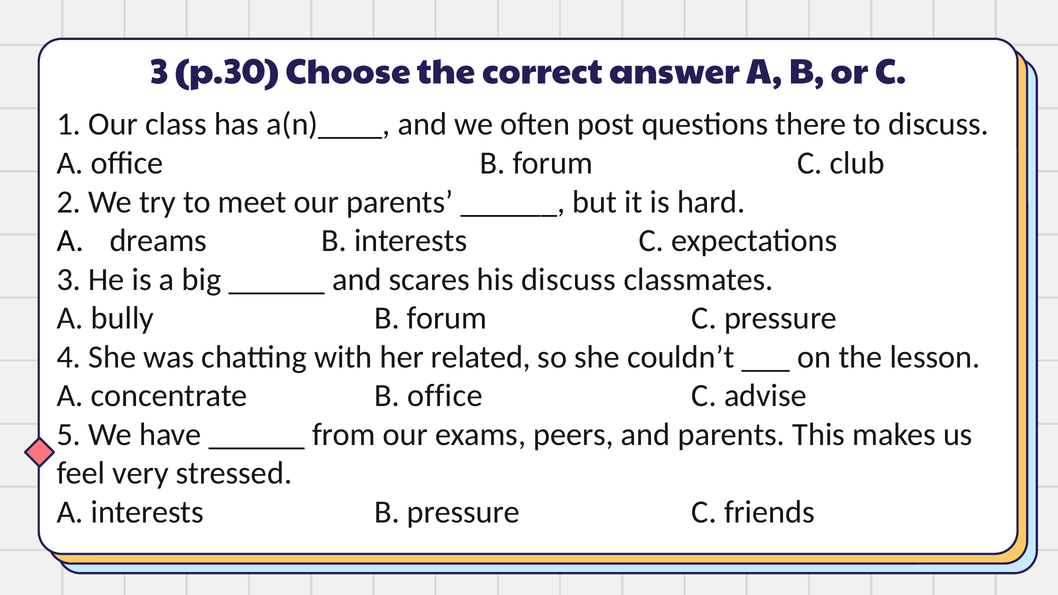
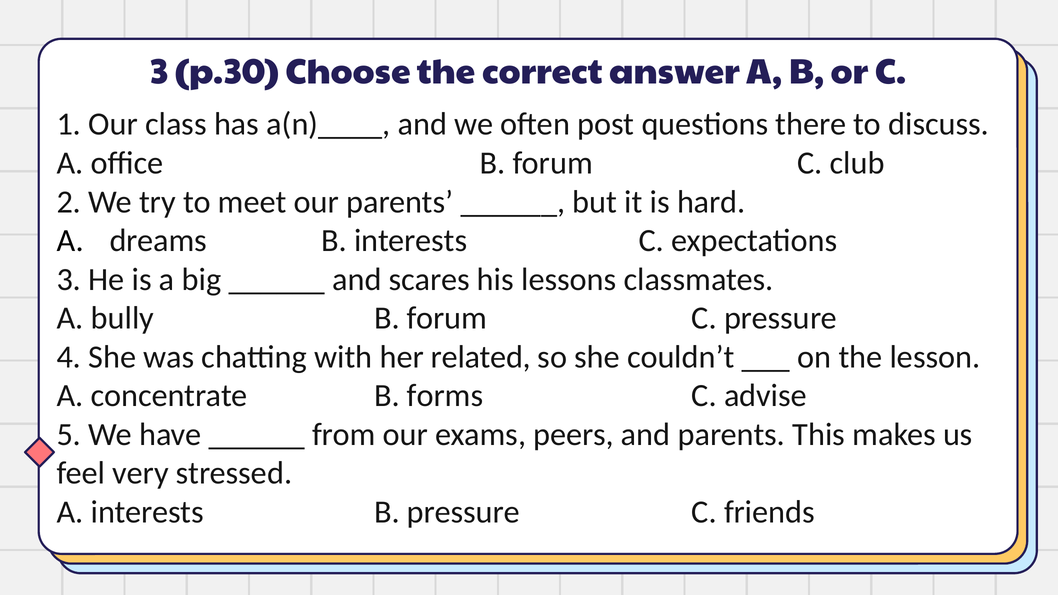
his discuss: discuss -> lessons
B office: office -> forms
